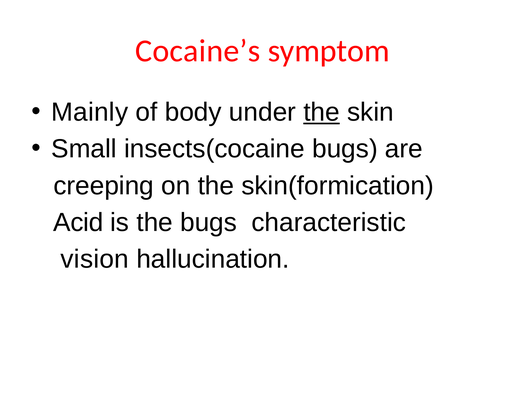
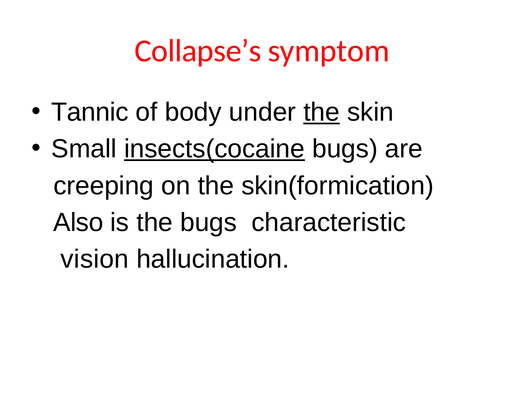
Cocaine’s: Cocaine’s -> Collapse’s
Mainly: Mainly -> Tannic
insects(cocaine underline: none -> present
Acid: Acid -> Also
